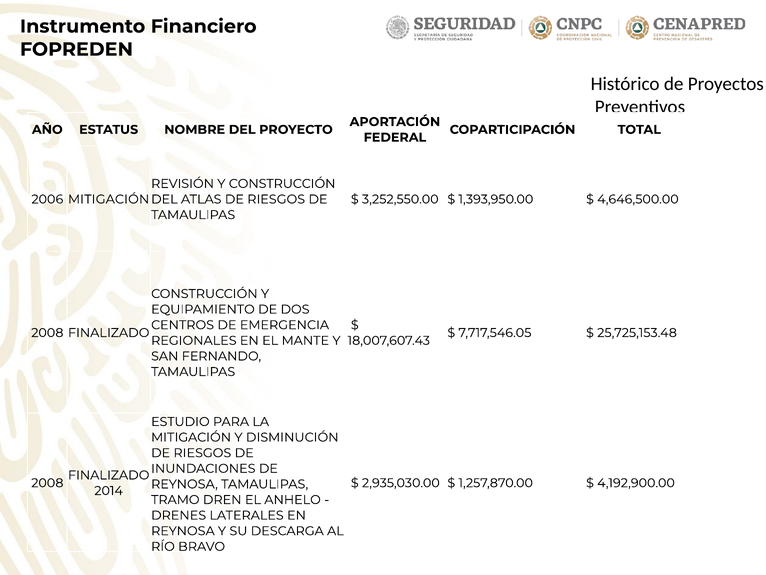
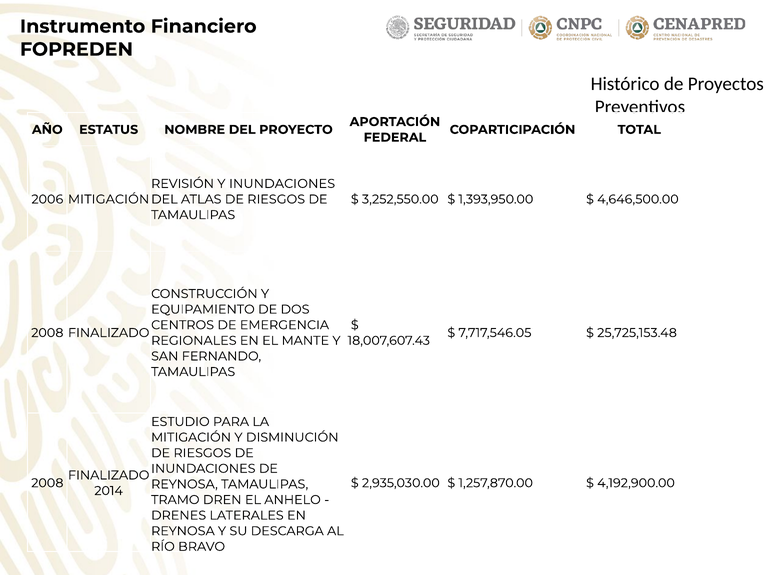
Y CONSTRUCCIÓN: CONSTRUCCIÓN -> INUNDACIONES
